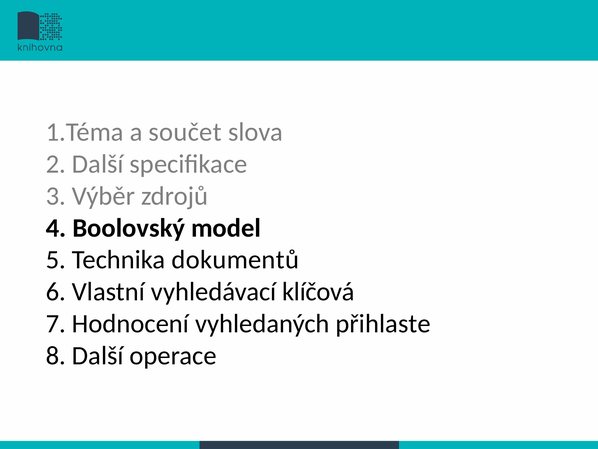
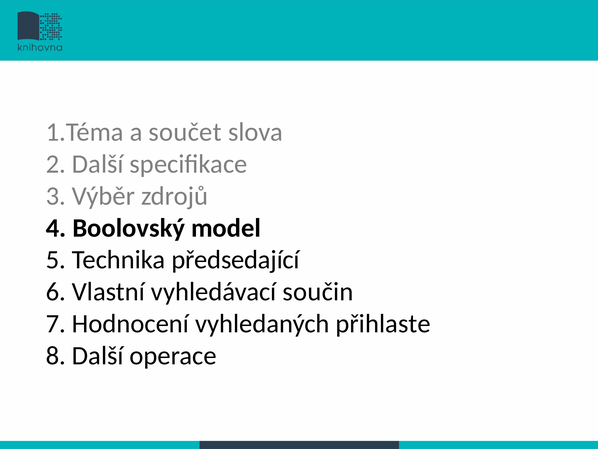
dokumentů: dokumentů -> předsedající
klíčová: klíčová -> součin
